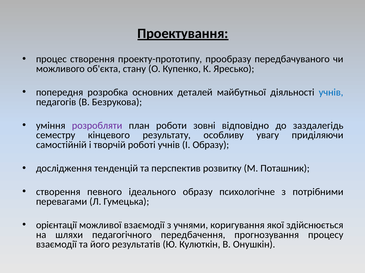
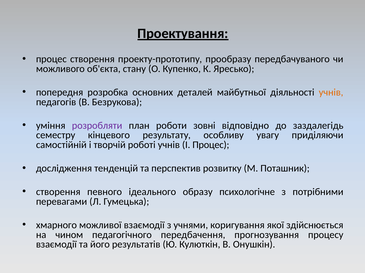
учнів at (331, 93) colour: blue -> orange
І Образу: Образу -> Процес
орієнтації: орієнтації -> хмарного
шляхи: шляхи -> чином
